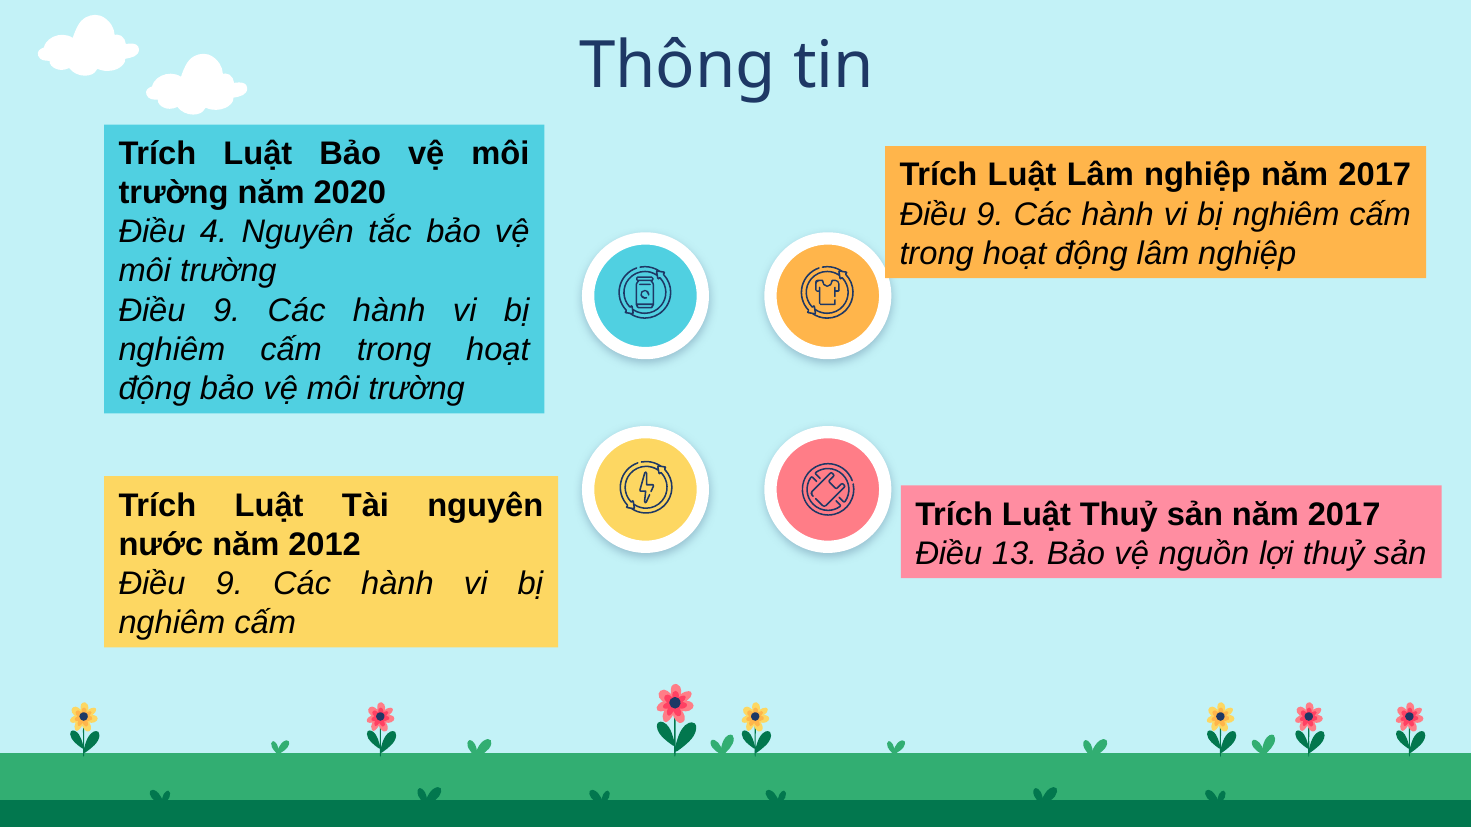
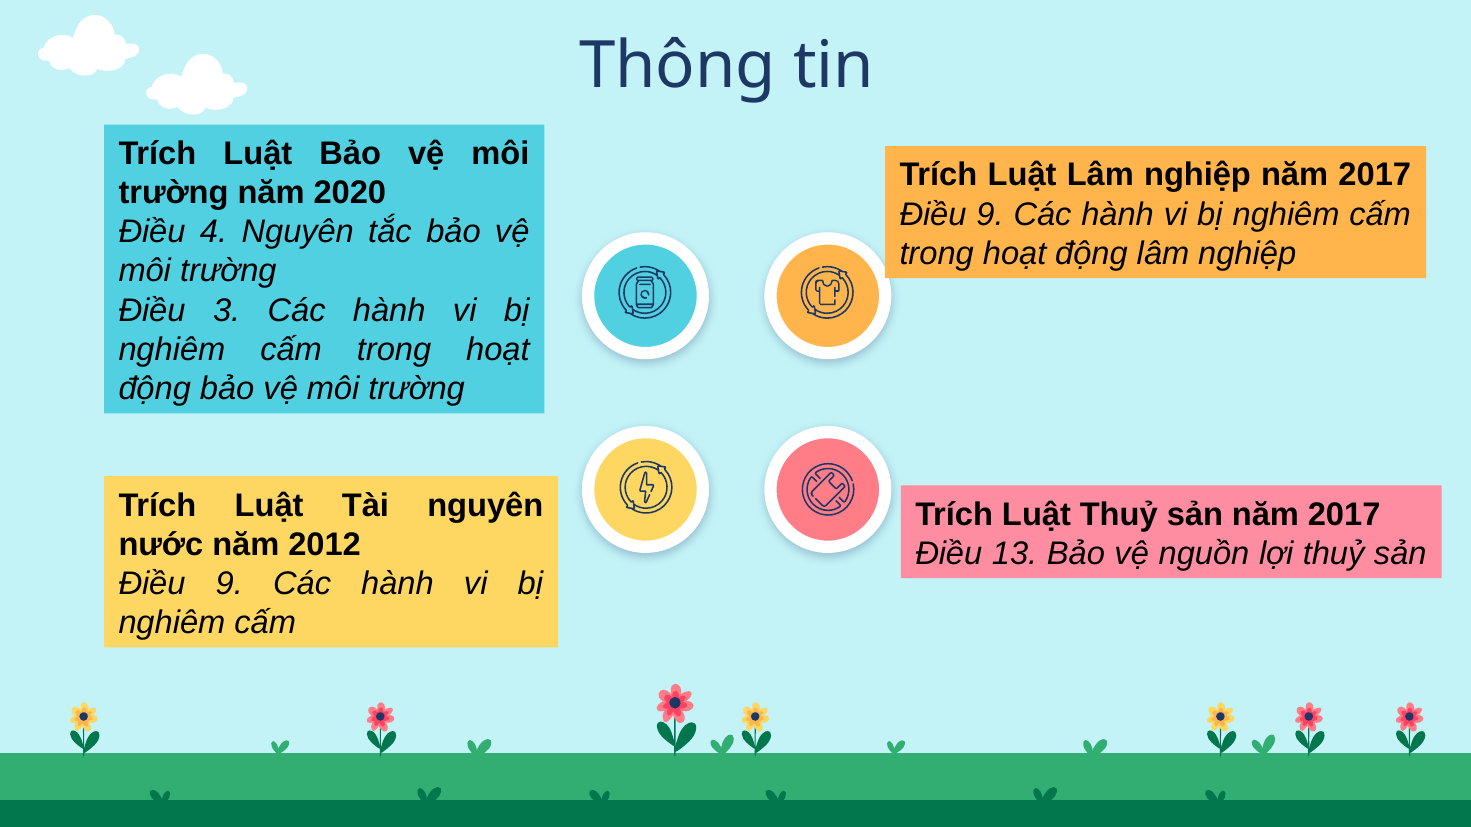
9 at (227, 311): 9 -> 3
